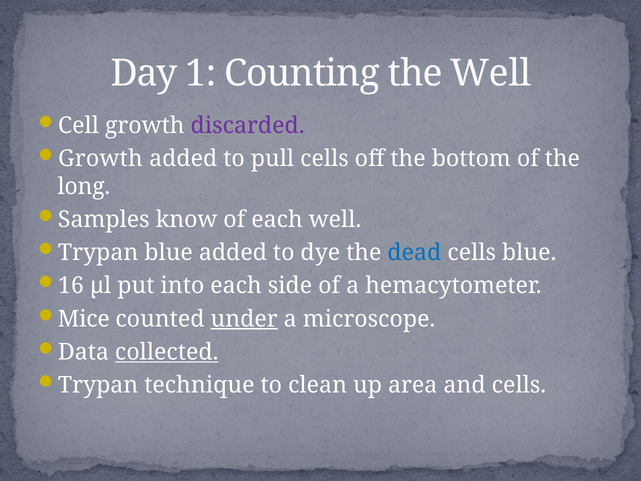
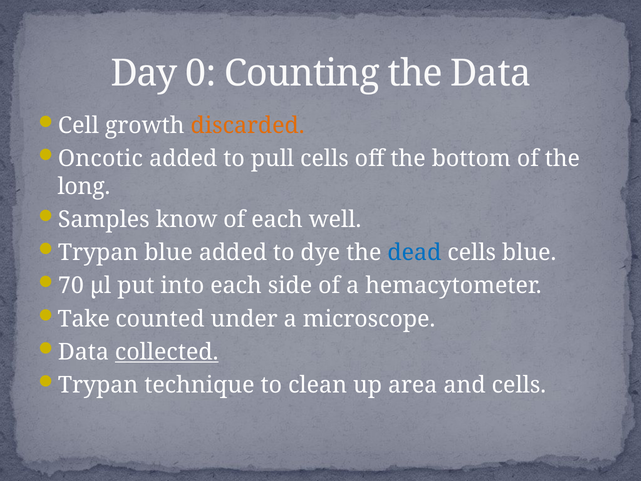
1: 1 -> 0
the Well: Well -> Data
discarded colour: purple -> orange
Growth at (100, 159): Growth -> Oncotic
16: 16 -> 70
Mice: Mice -> Take
under underline: present -> none
